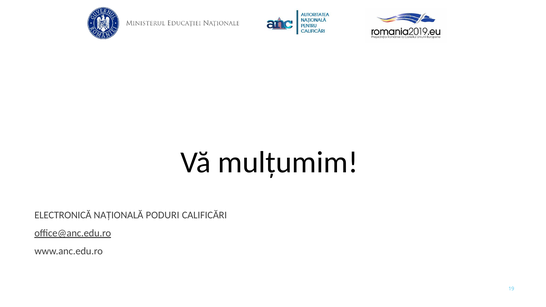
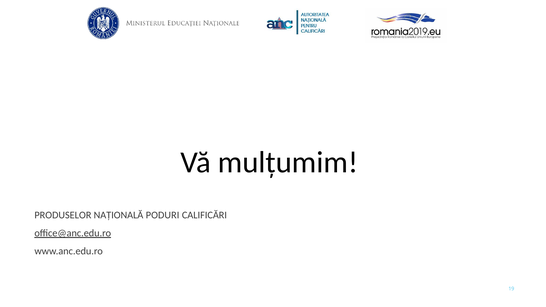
ELECTRONICĂ: ELECTRONICĂ -> PRODUSELOR
